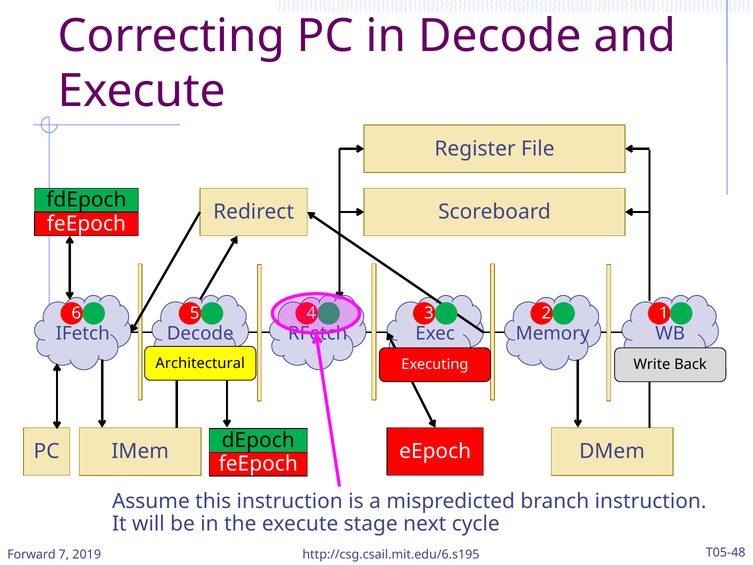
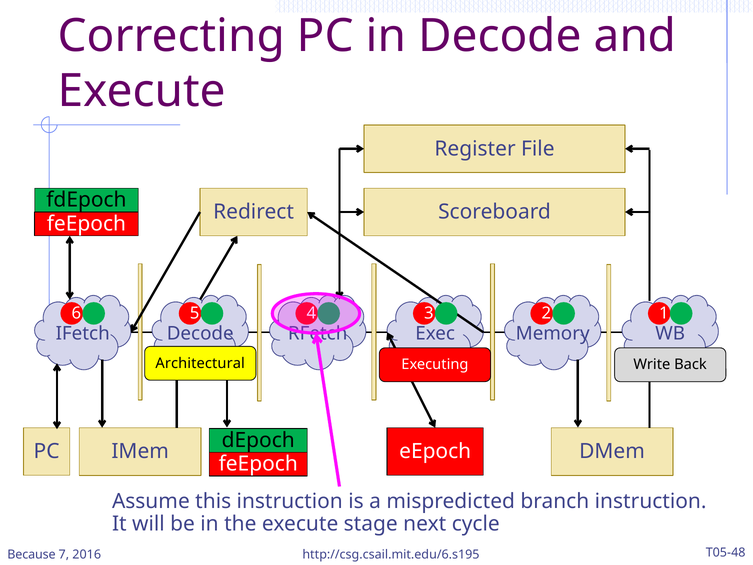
Forward: Forward -> Because
2019: 2019 -> 2016
